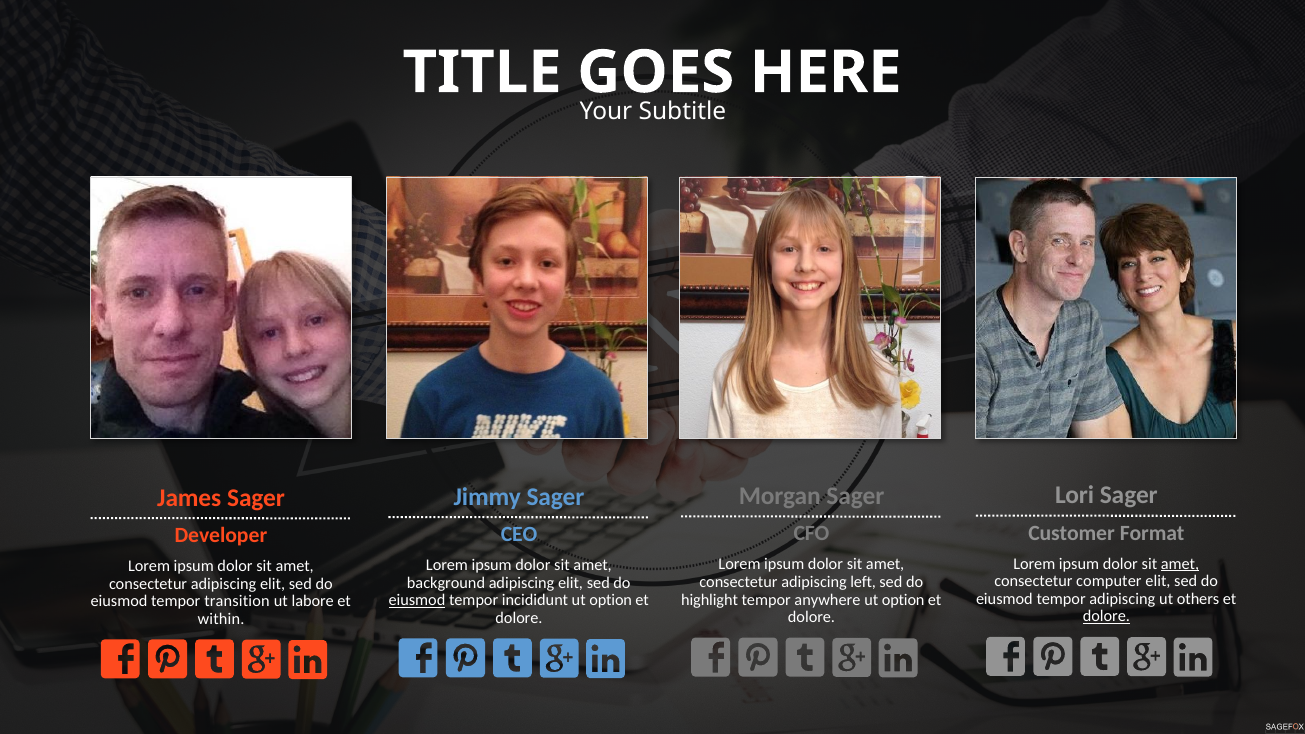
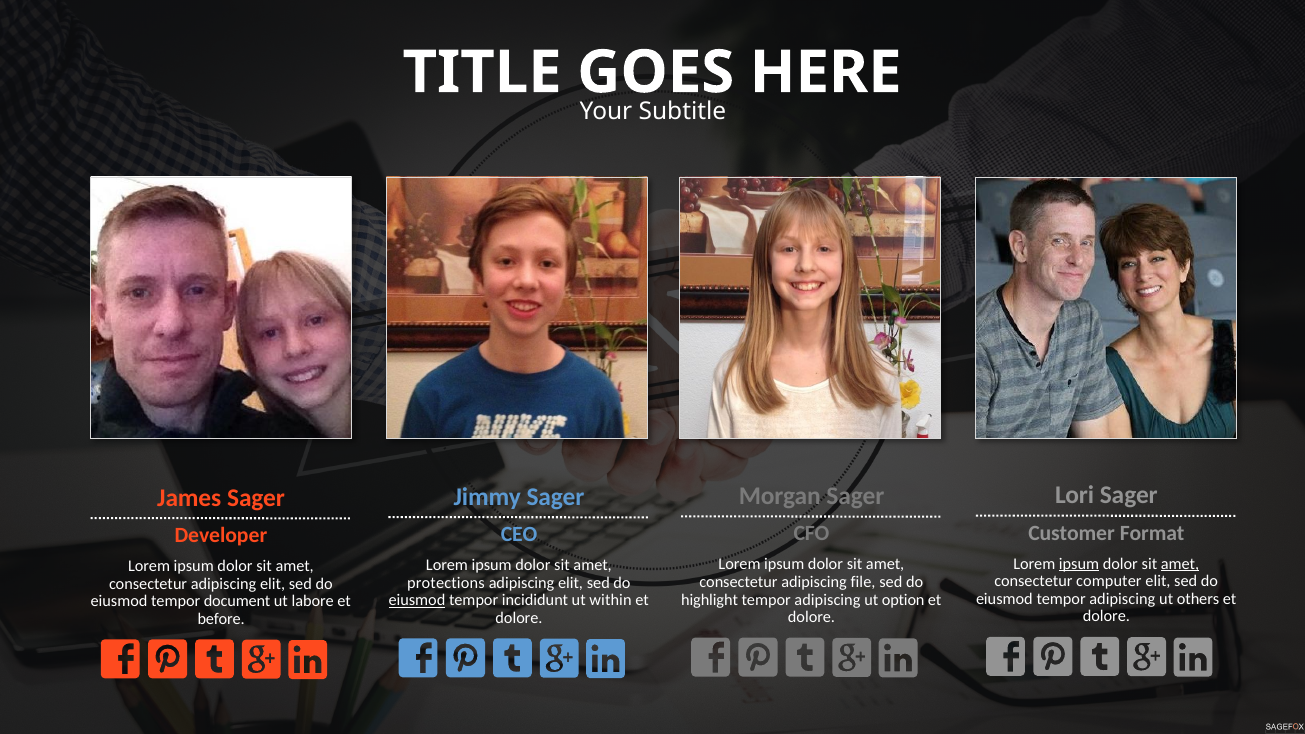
ipsum at (1079, 564) underline: none -> present
left: left -> file
background: background -> protections
anywhere at (827, 600): anywhere -> adipiscing
incididunt ut option: option -> within
transition: transition -> document
dolore at (1106, 617) underline: present -> none
within: within -> before
